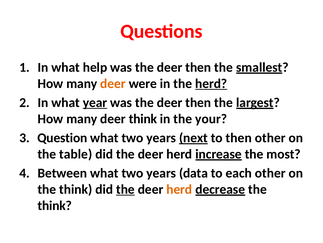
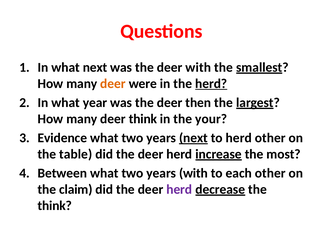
what help: help -> next
then at (198, 67): then -> with
year underline: present -> none
Question: Question -> Evidence
to then: then -> herd
years data: data -> with
think at (76, 189): think -> claim
the at (125, 189) underline: present -> none
herd at (179, 189) colour: orange -> purple
